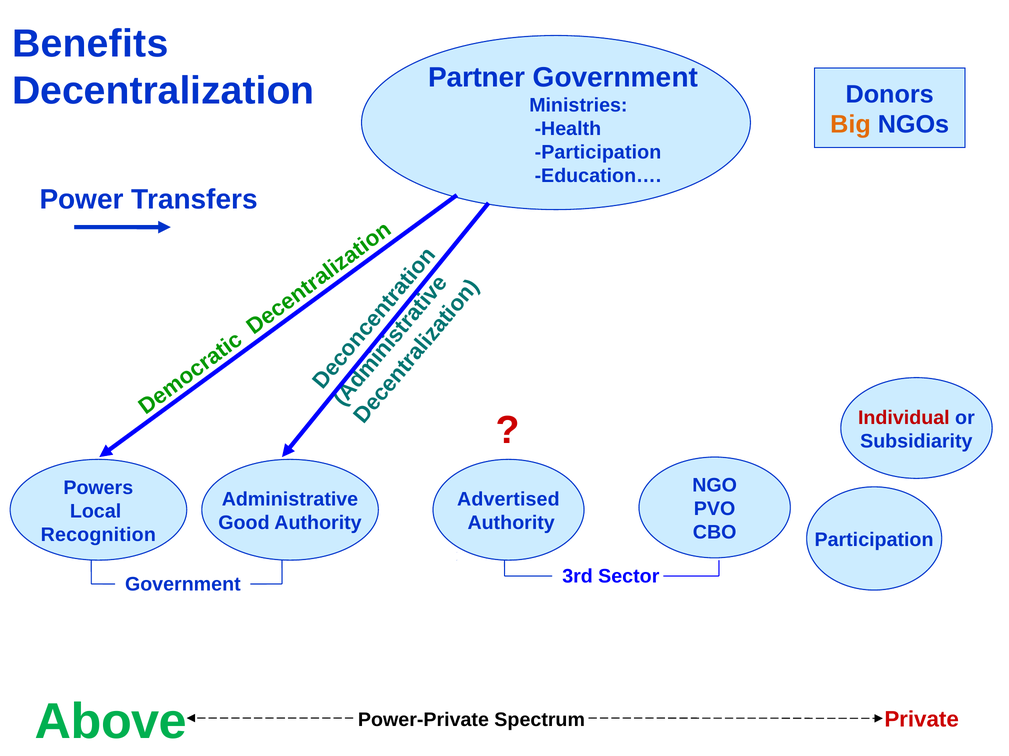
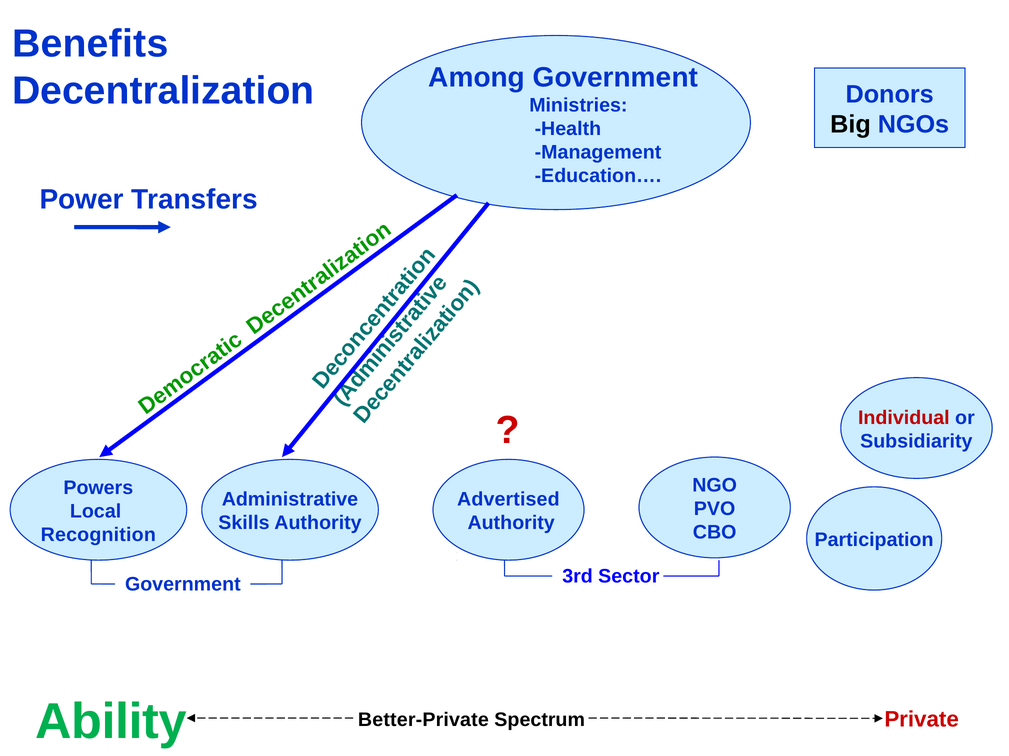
Partner: Partner -> Among
Big colour: orange -> black
Participation at (598, 153): Participation -> Management
Good: Good -> Skills
Above: Above -> Ability
Power-Private: Power-Private -> Better-Private
